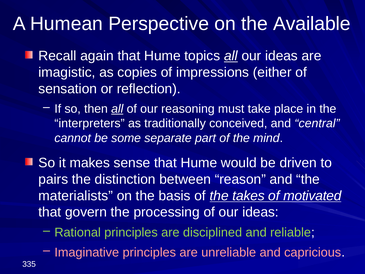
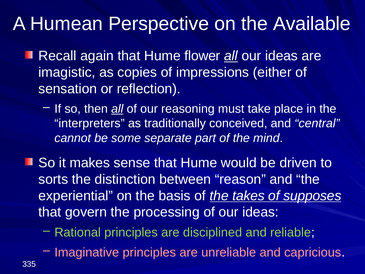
topics: topics -> flower
pairs: pairs -> sorts
materialists: materialists -> experiential
motivated: motivated -> supposes
